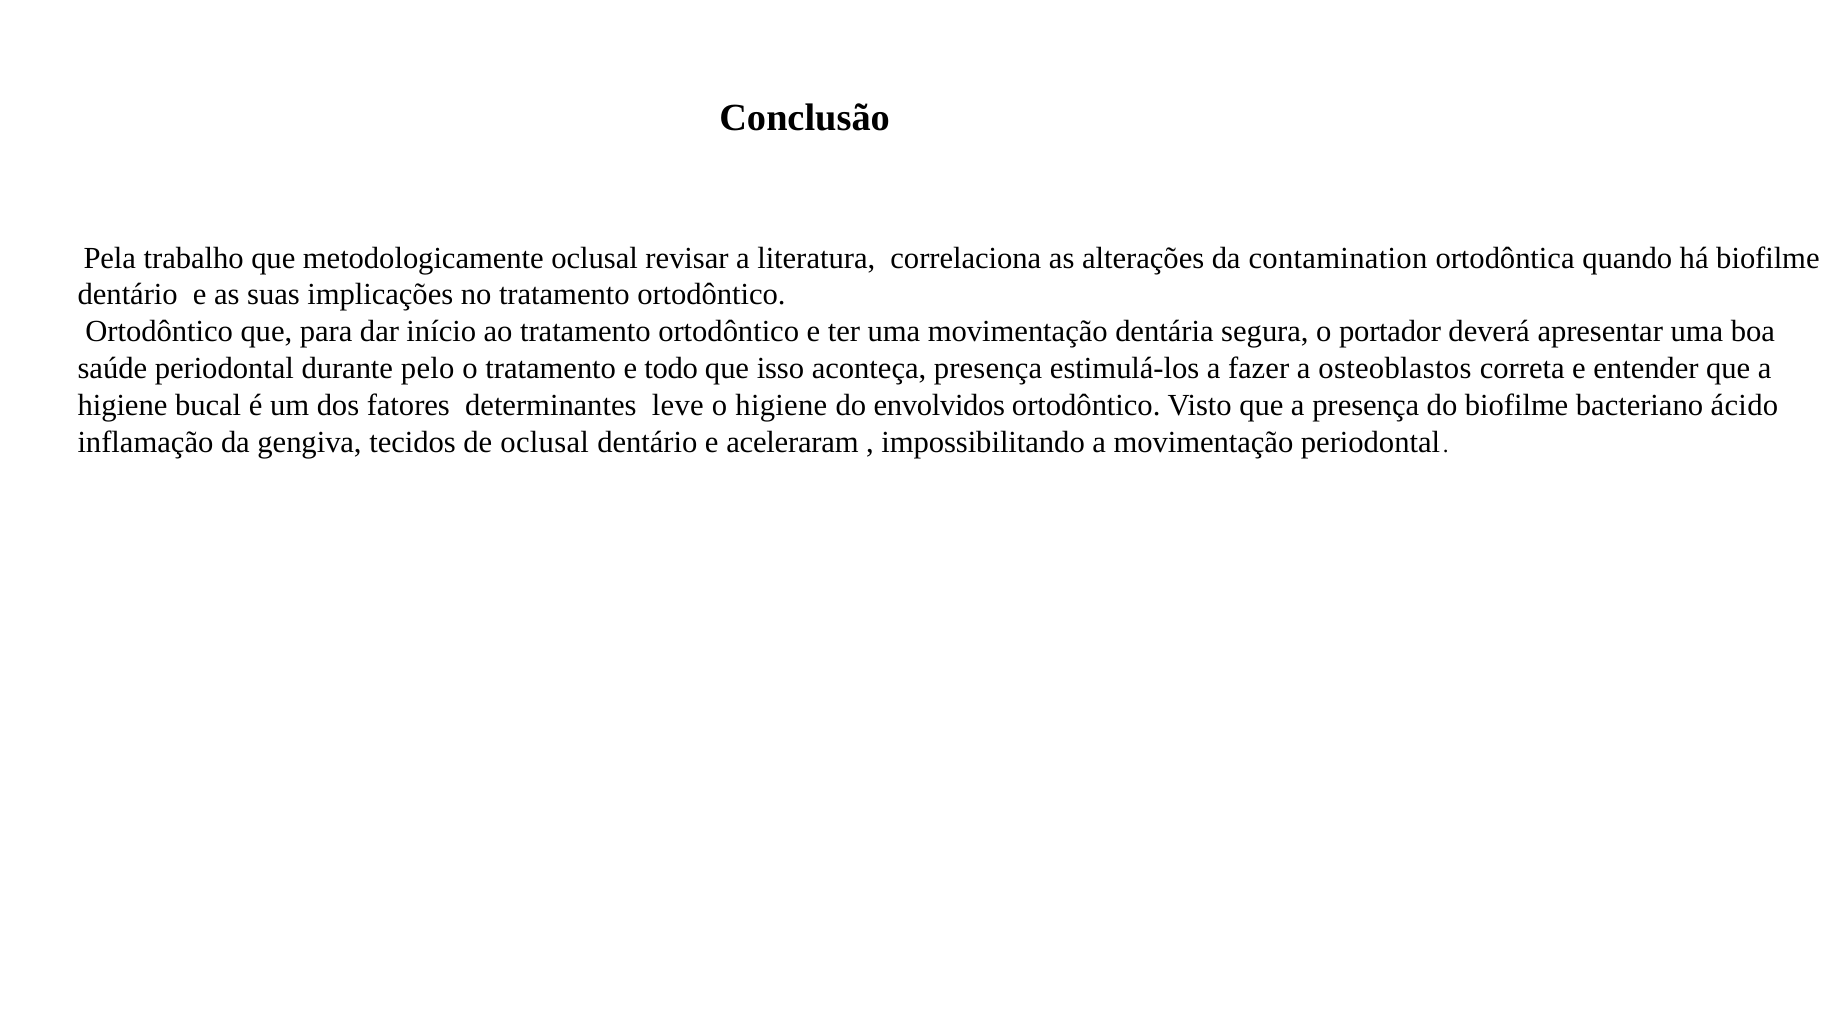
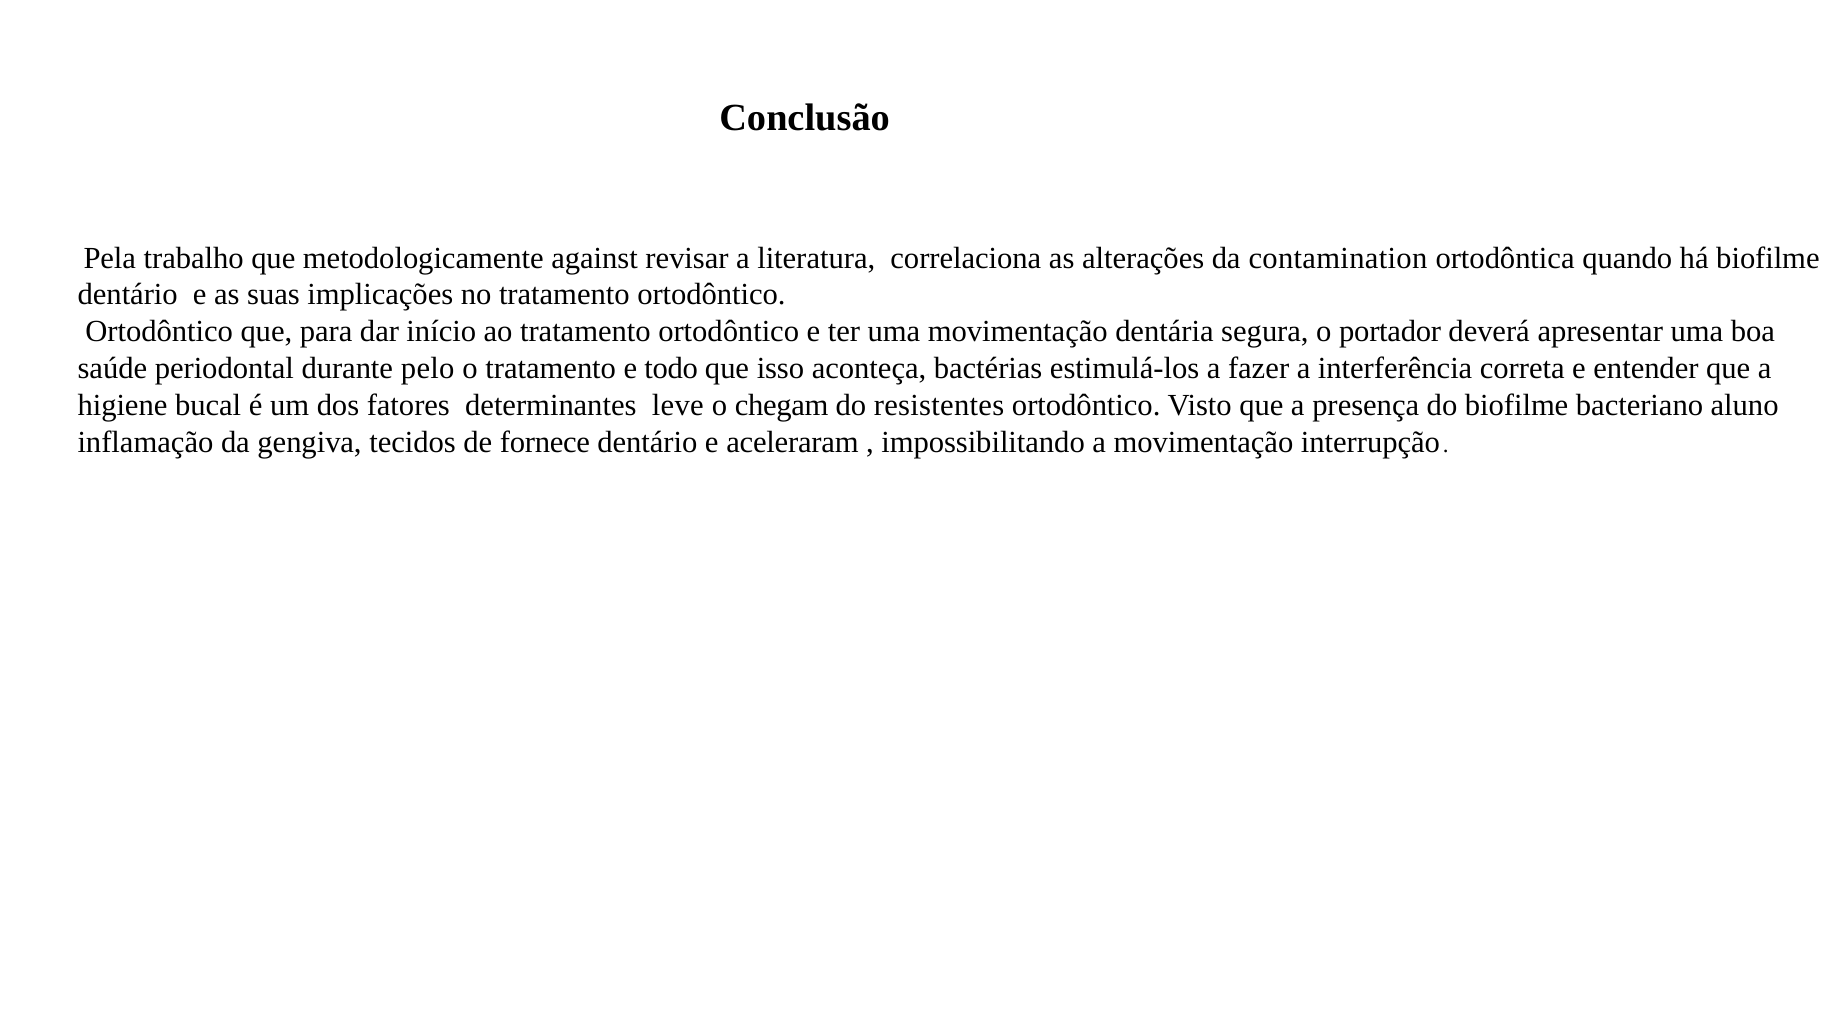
metodologicamente oclusal: oclusal -> against
aconteça presença: presença -> bactérias
osteoblastos: osteoblastos -> interferência
o higiene: higiene -> chegam
envolvidos: envolvidos -> resistentes
ácido: ácido -> aluno
de oclusal: oclusal -> fornece
movimentação periodontal: periodontal -> interrupção
